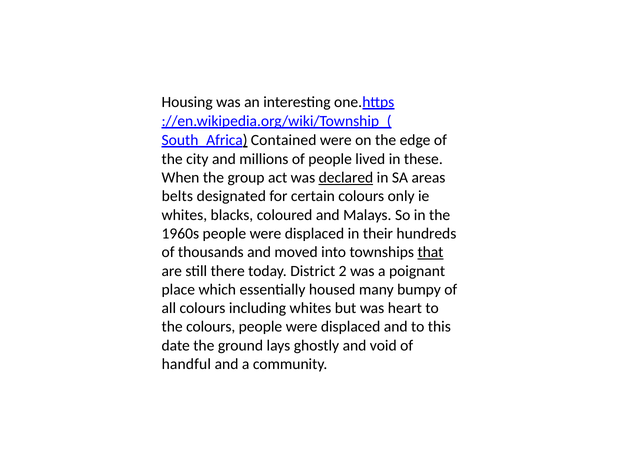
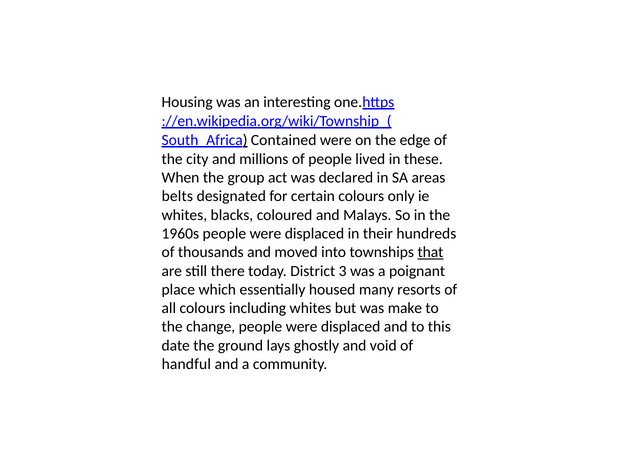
declared underline: present -> none
2: 2 -> 3
bumpy: bumpy -> resorts
heart: heart -> make
the colours: colours -> change
